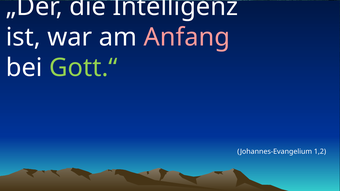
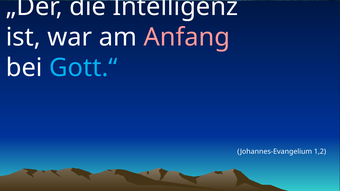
Gott.“ colour: light green -> light blue
